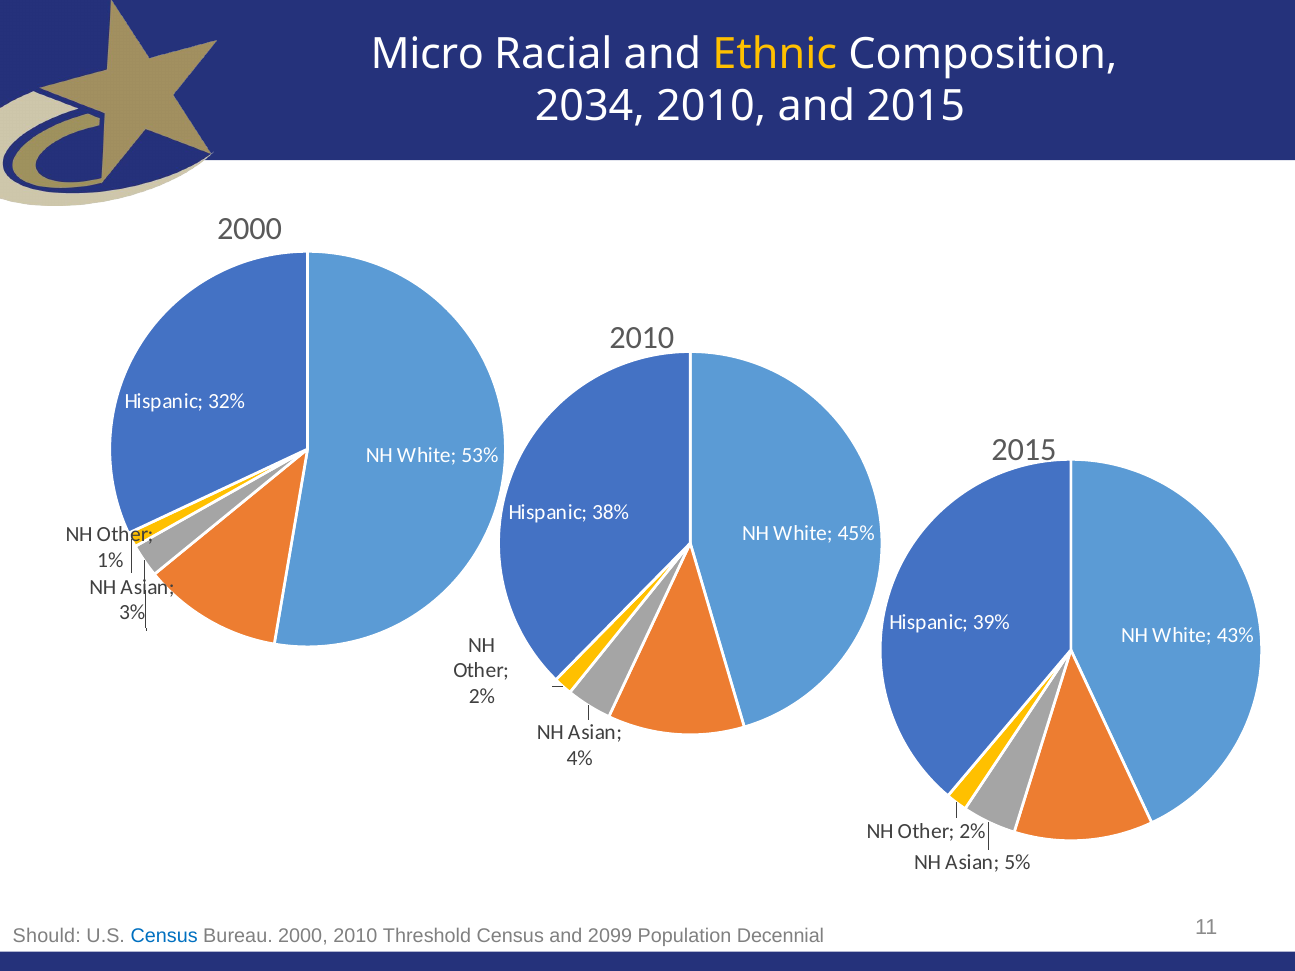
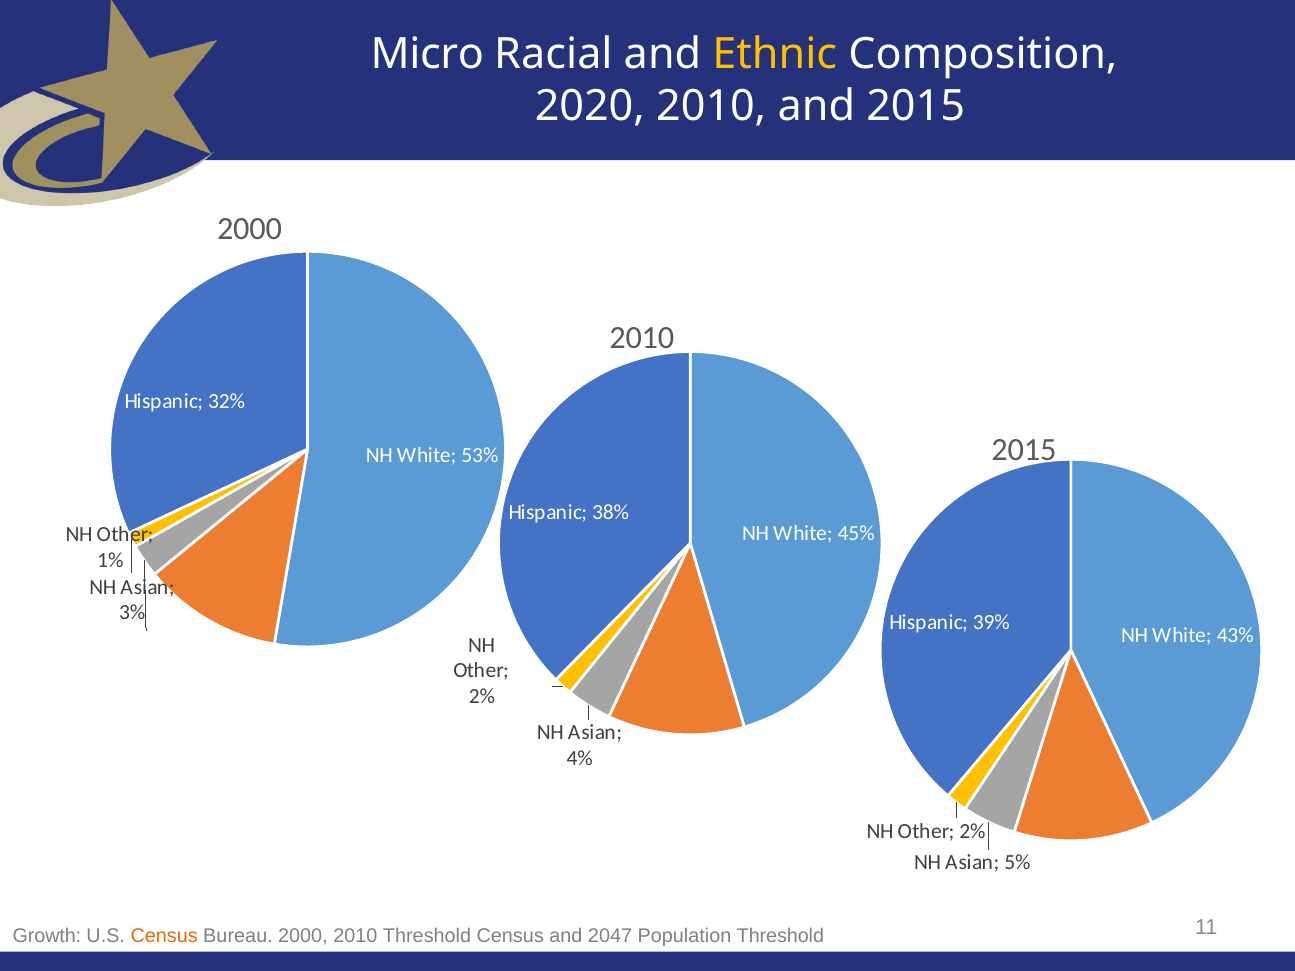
2034: 2034 -> 2020
Should: Should -> Growth
Census at (164, 936) colour: blue -> orange
2099: 2099 -> 2047
Population Decennial: Decennial -> Threshold
